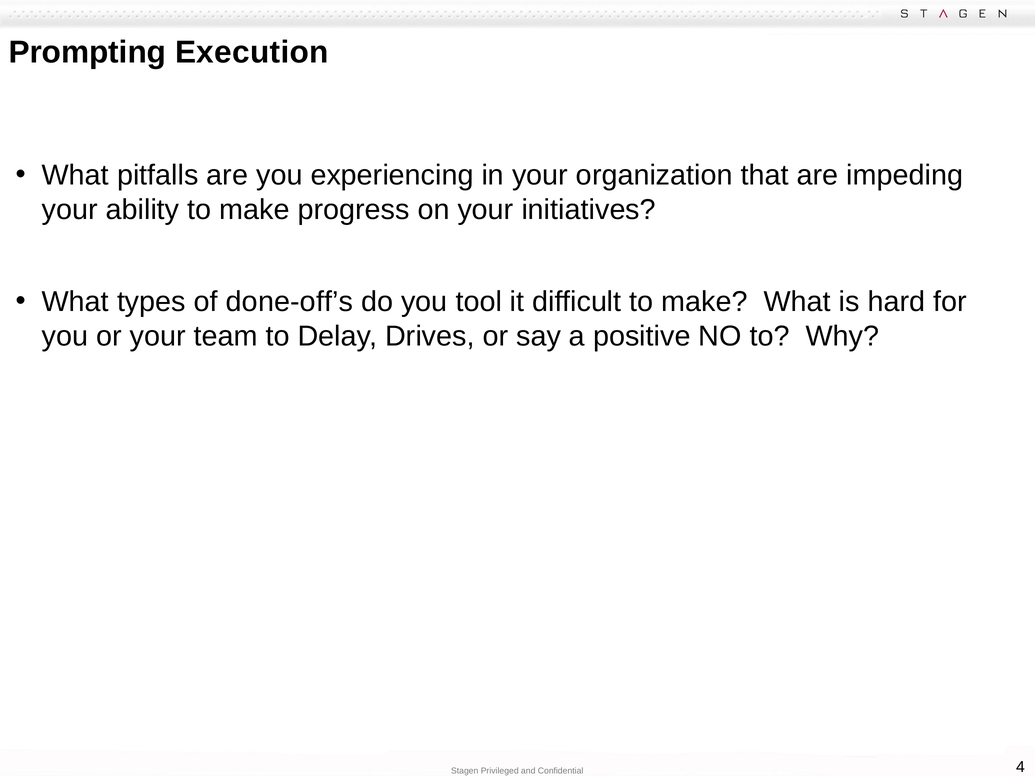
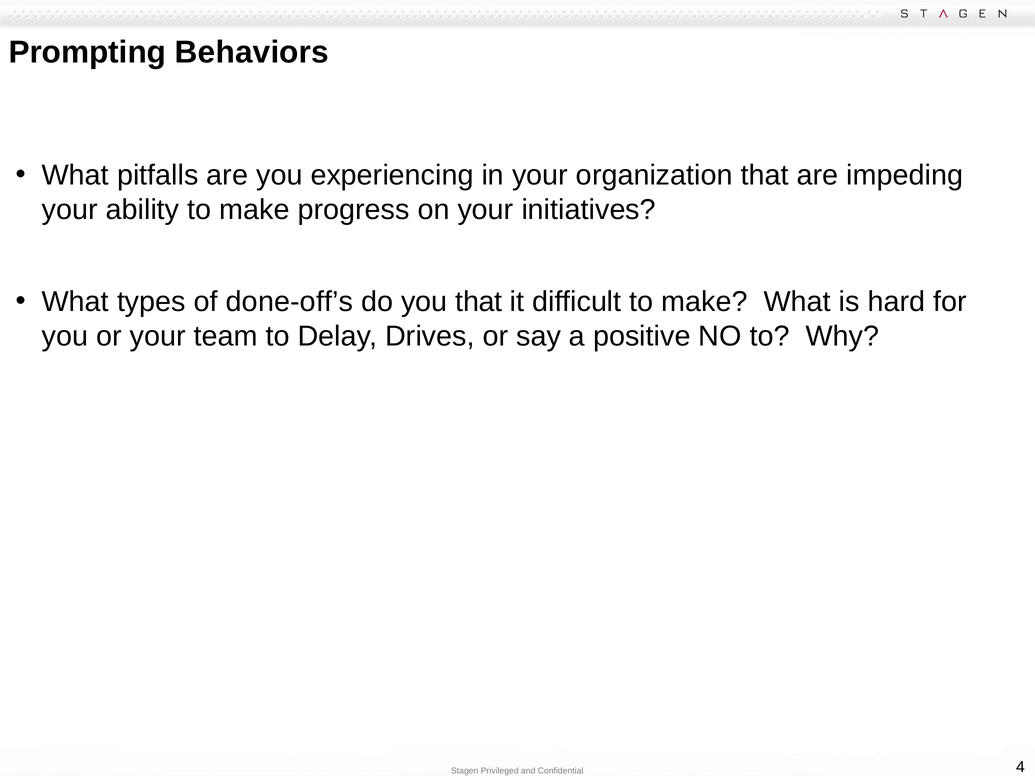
Execution: Execution -> Behaviors
you tool: tool -> that
